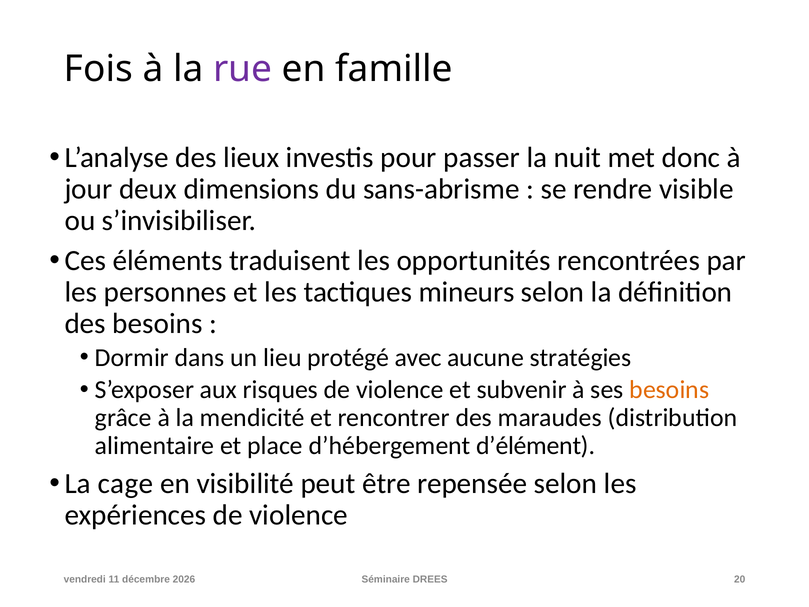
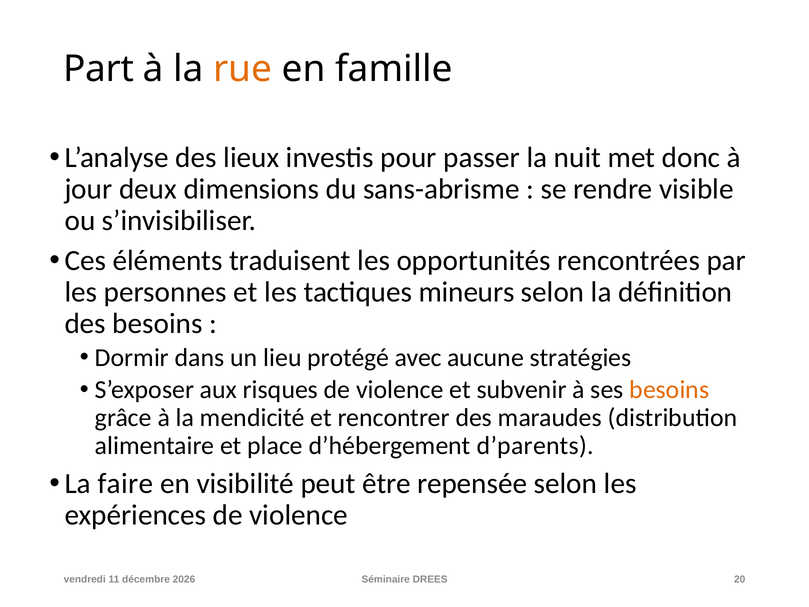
Fois: Fois -> Part
rue colour: purple -> orange
d’élément: d’élément -> d’parents
cage: cage -> faire
